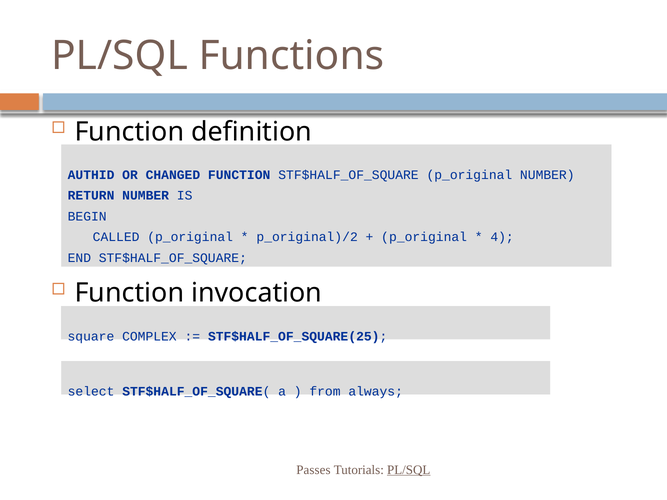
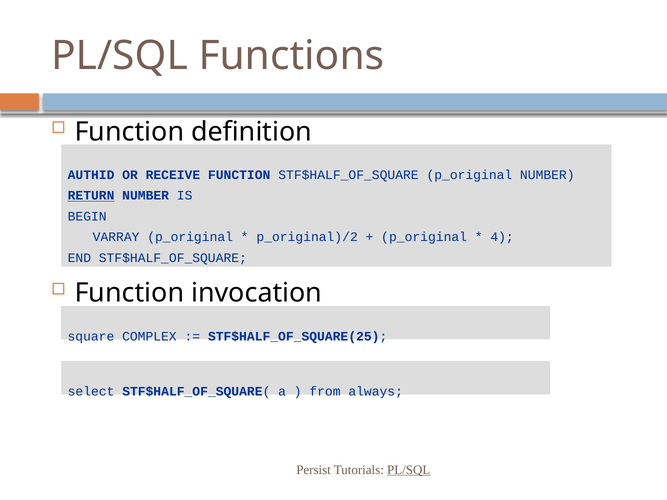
CHANGED: CHANGED -> RECEIVE
RETURN underline: none -> present
CALLED: CALLED -> VARRAY
Passes: Passes -> Persist
